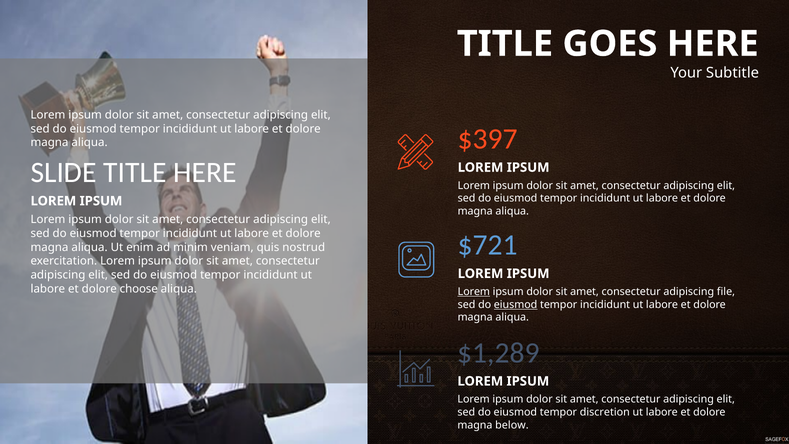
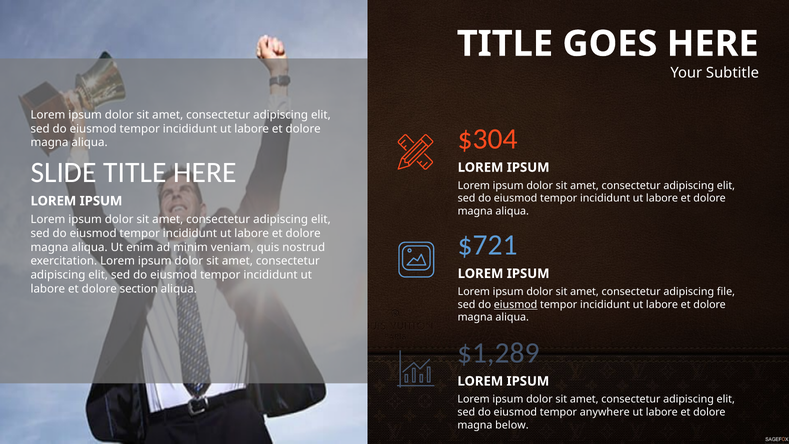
$397: $397 -> $304
choose: choose -> section
Lorem at (474, 292) underline: present -> none
discretion: discretion -> anywhere
